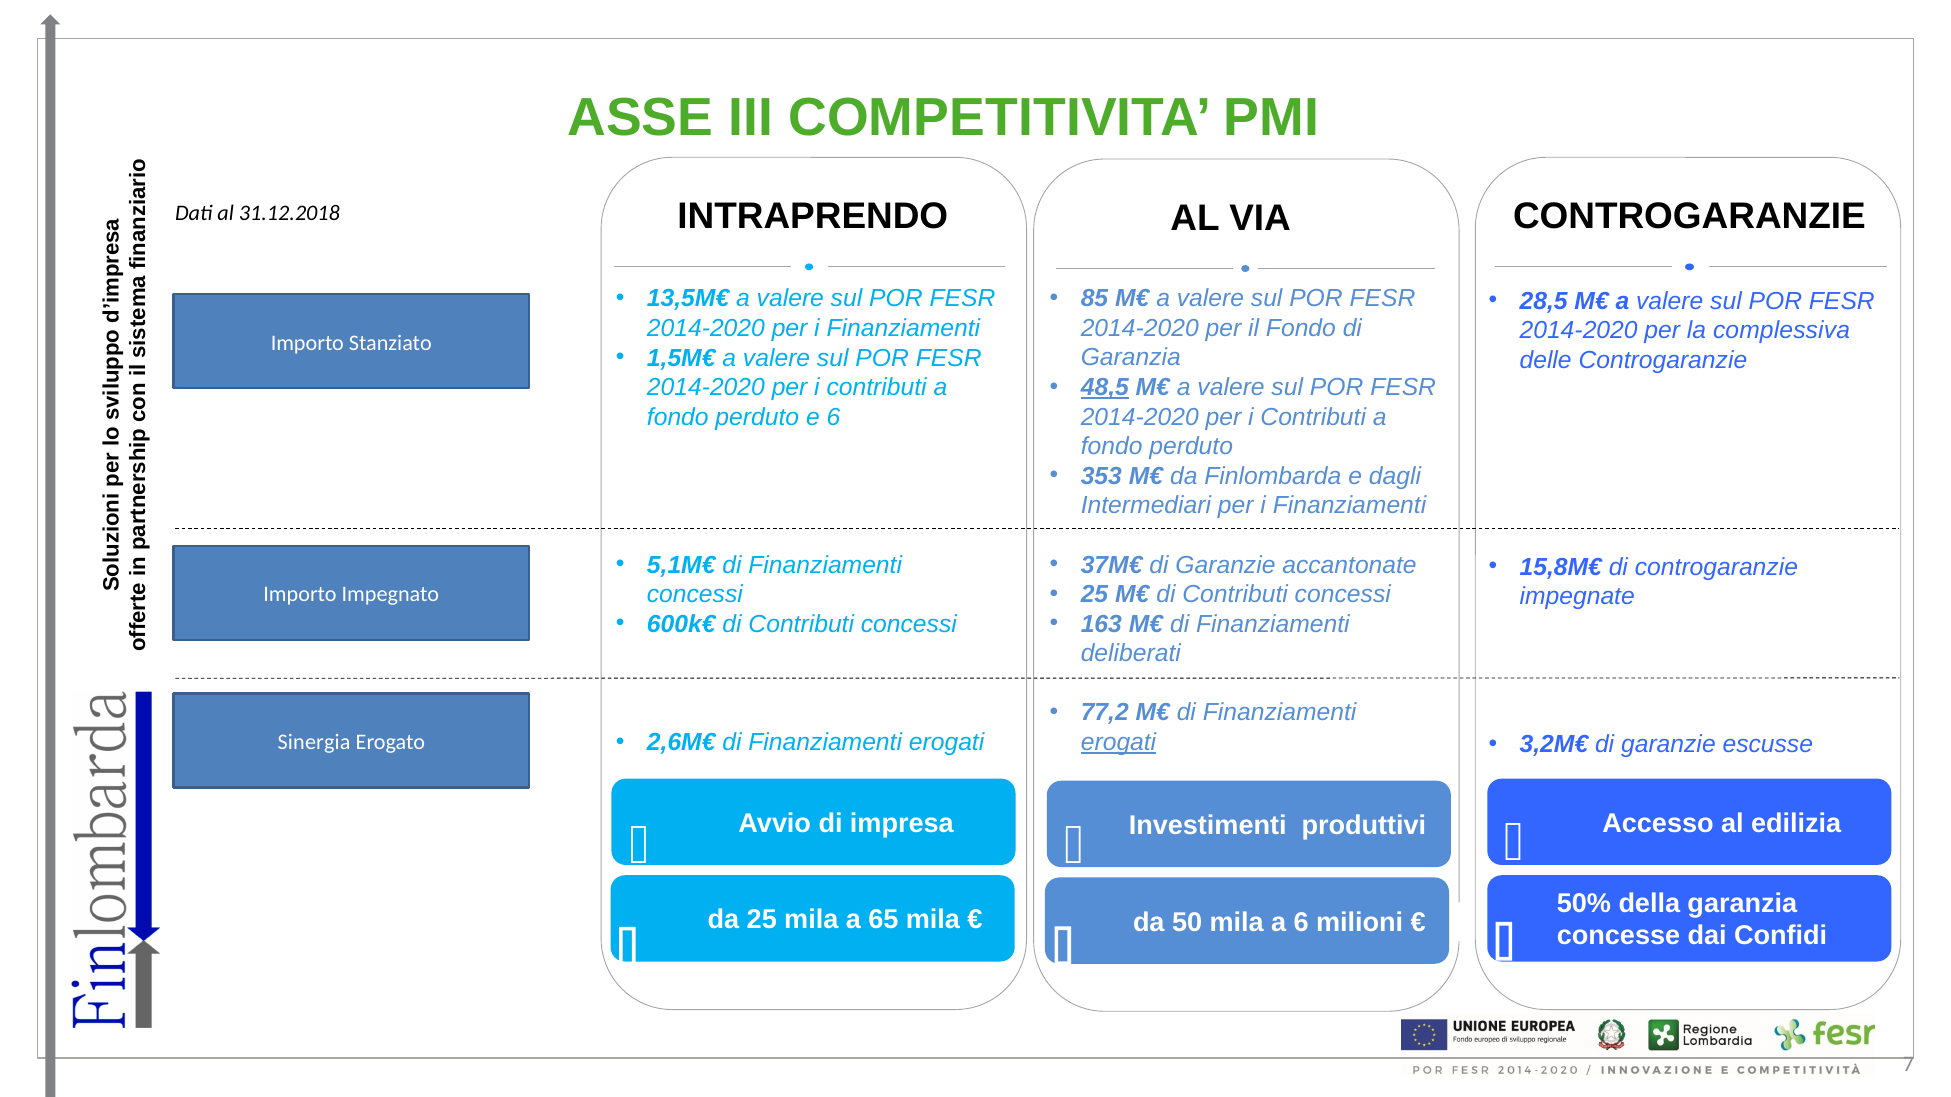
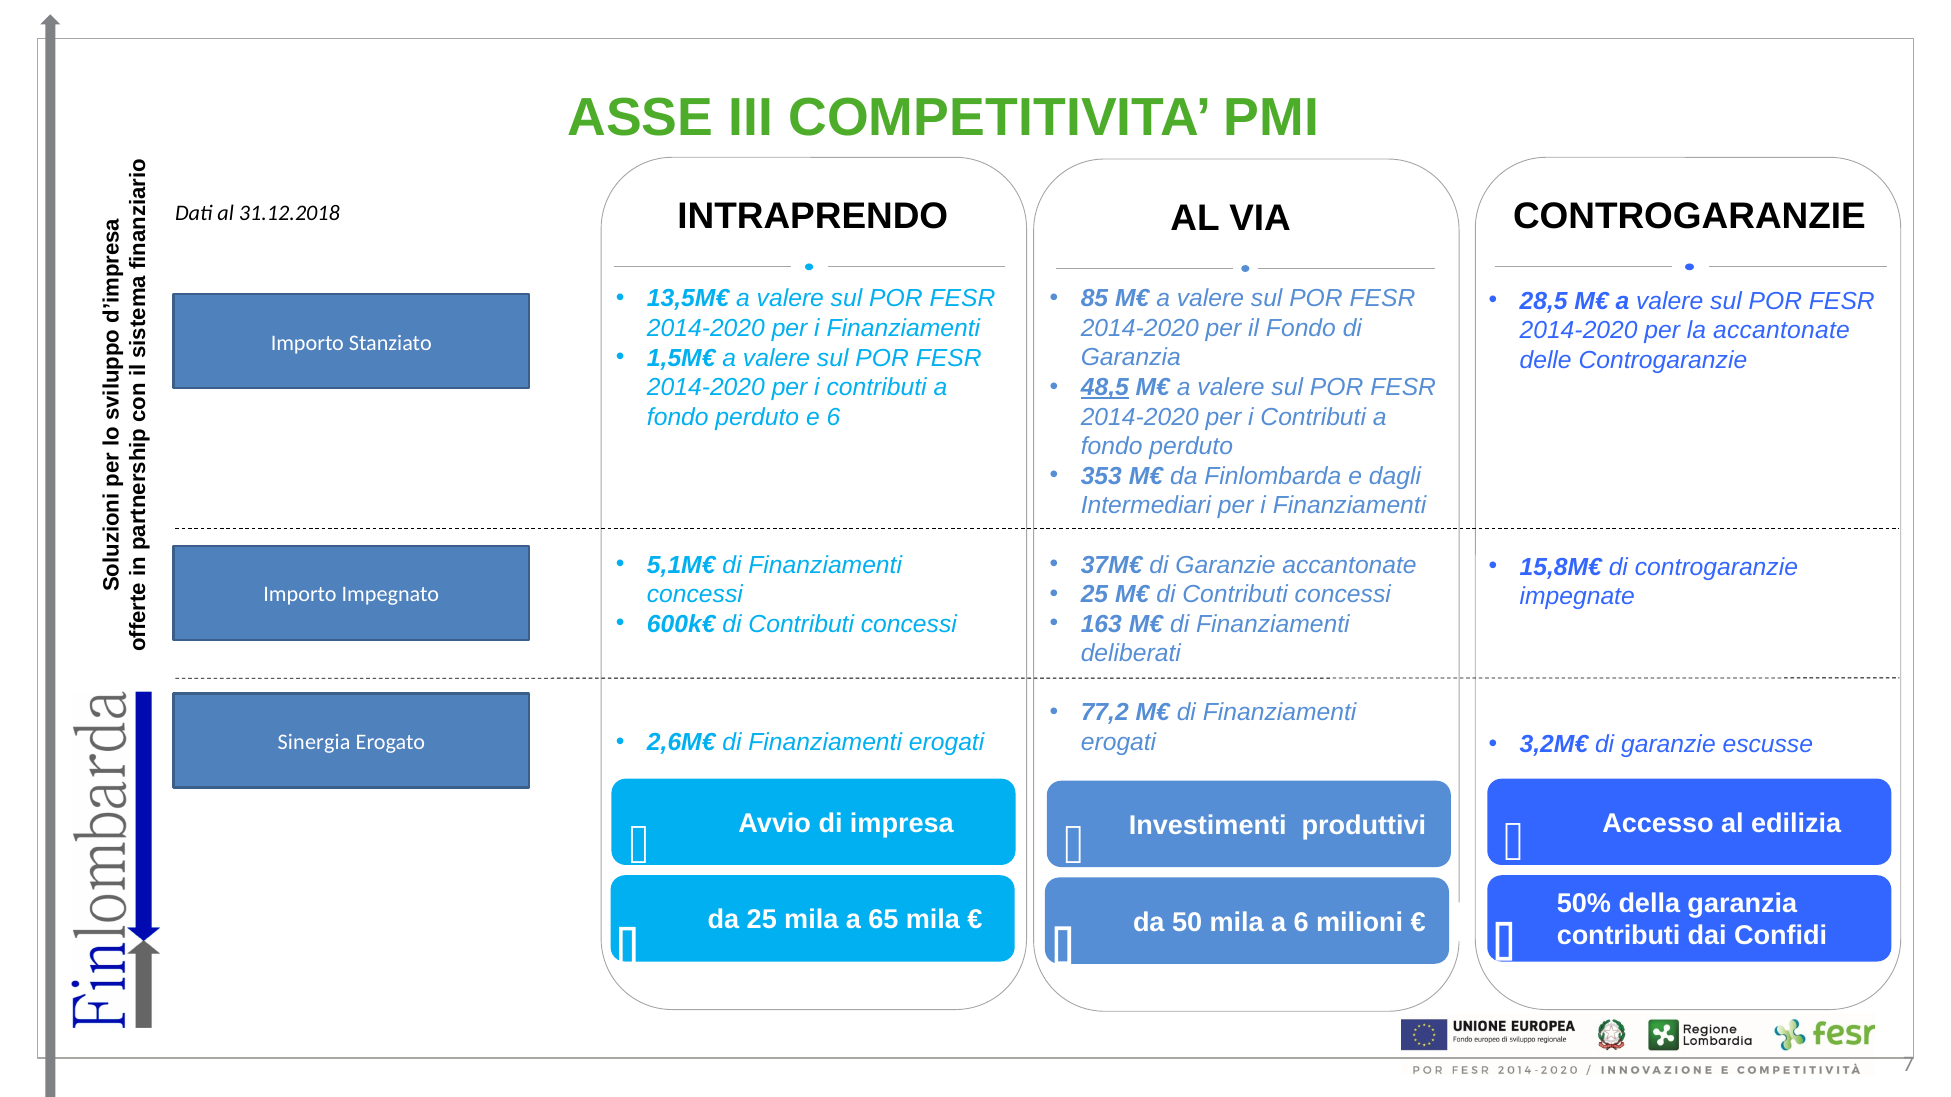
la complessiva: complessiva -> accantonate
erogati at (1119, 743) underline: present -> none
concesse at (1619, 936): concesse -> contributi
